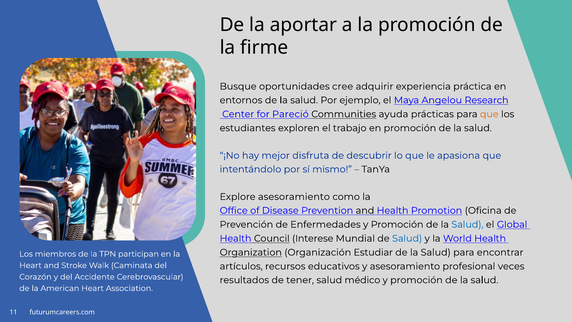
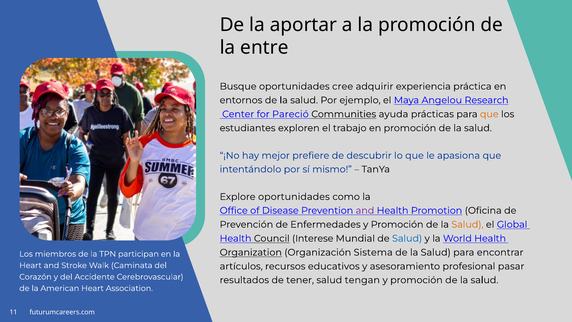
firme: firme -> entre
disfruta: disfruta -> prefiere
Explore asesoramiento: asesoramiento -> oportunidades
and at (365, 210) colour: black -> purple
Salud at (467, 224) colour: blue -> orange
Estudiar: Estudiar -> Sistema
veces: veces -> pasar
médico: médico -> tengan
